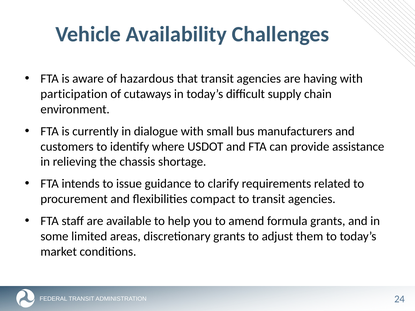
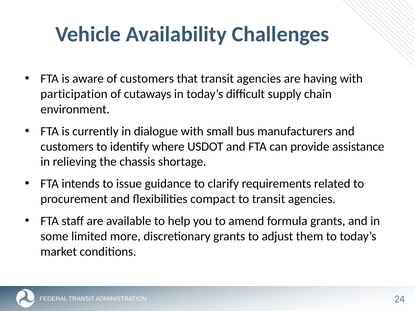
of hazardous: hazardous -> customers
areas: areas -> more
